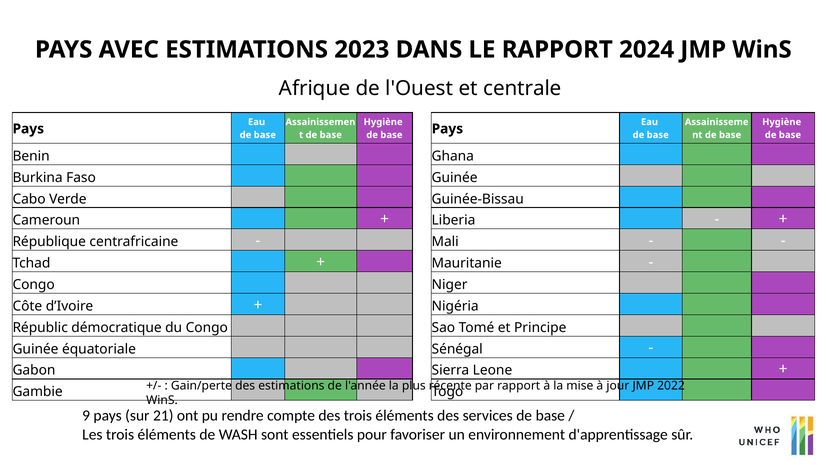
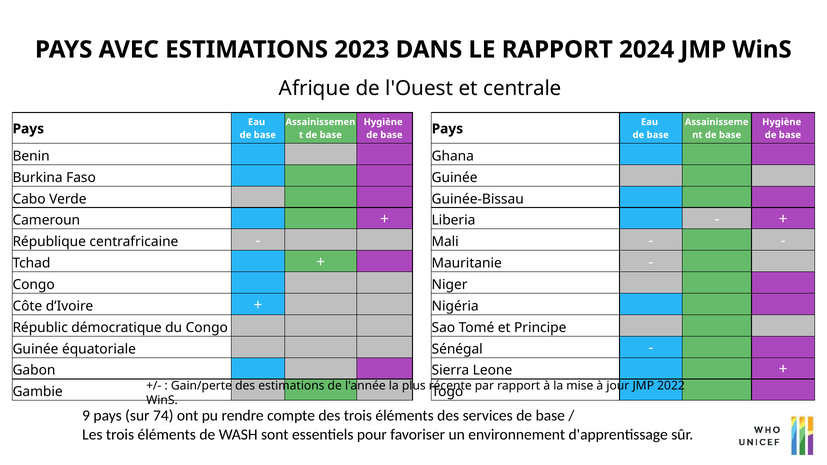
21: 21 -> 74
